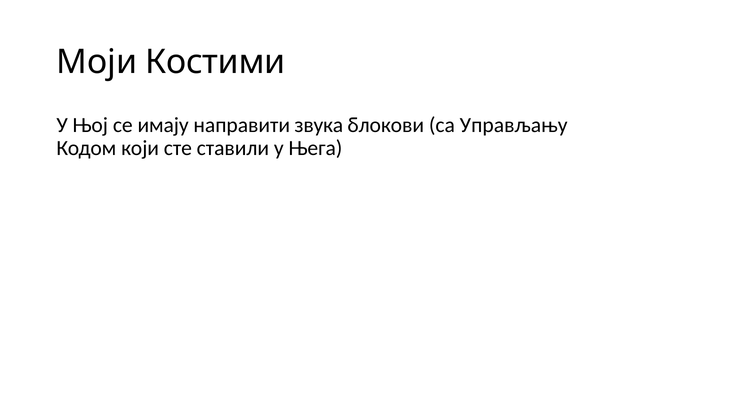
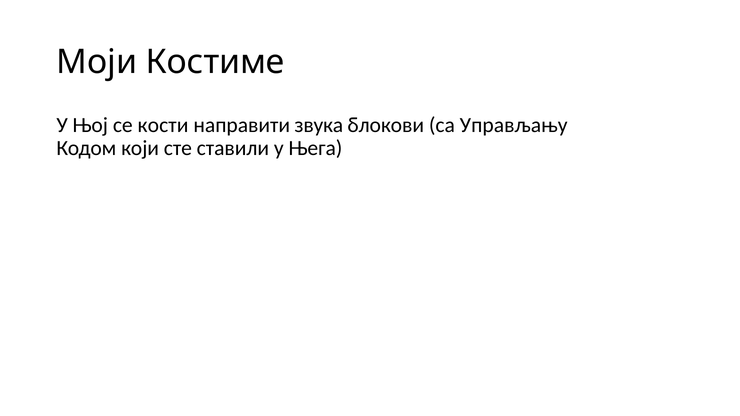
Костими: Костими -> Костиме
имају: имају -> кости
